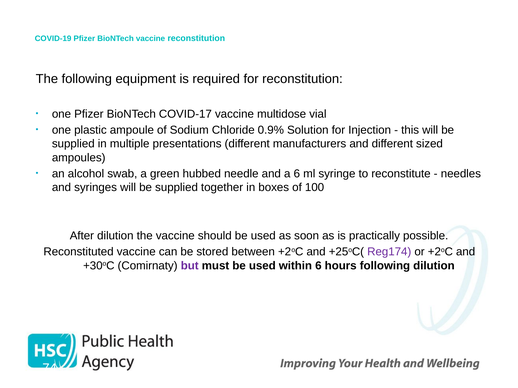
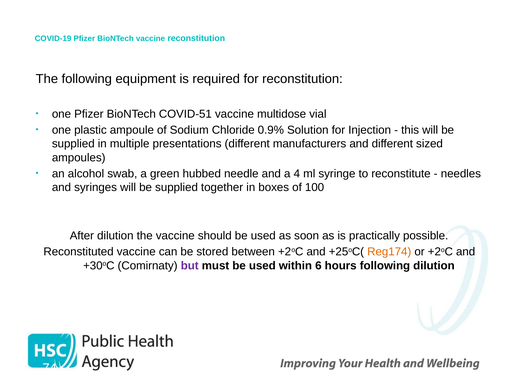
COVID-17: COVID-17 -> COVID-51
a 6: 6 -> 4
Reg174 colour: purple -> orange
